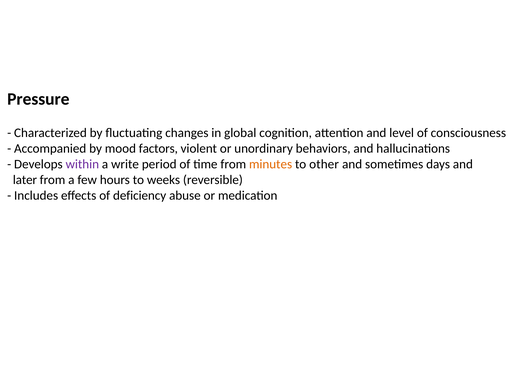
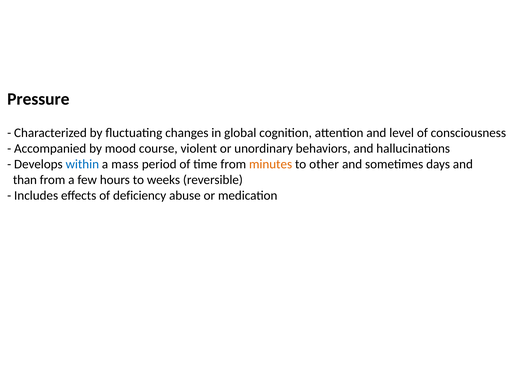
factors: factors -> course
within colour: purple -> blue
write: write -> mass
later: later -> than
